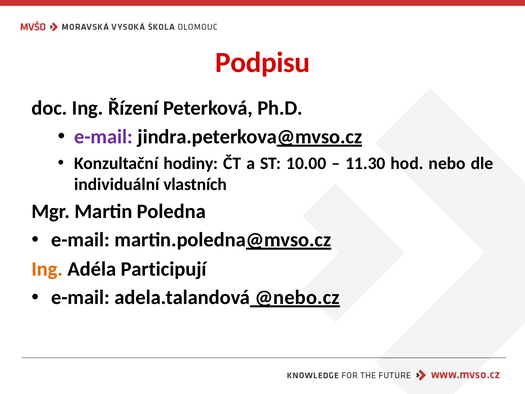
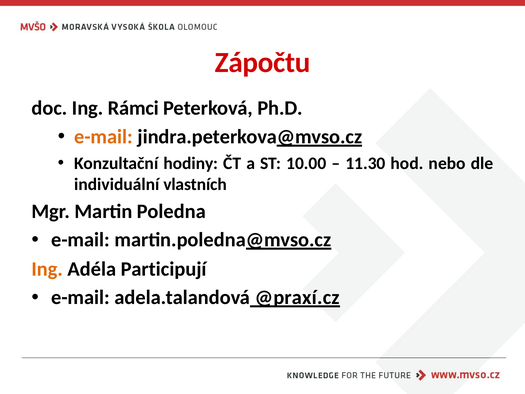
Podpisu: Podpisu -> Zápočtu
Řízení: Řízení -> Rámci
e-mail at (104, 137) colour: purple -> orange
@nebo.cz: @nebo.cz -> @praxí.cz
